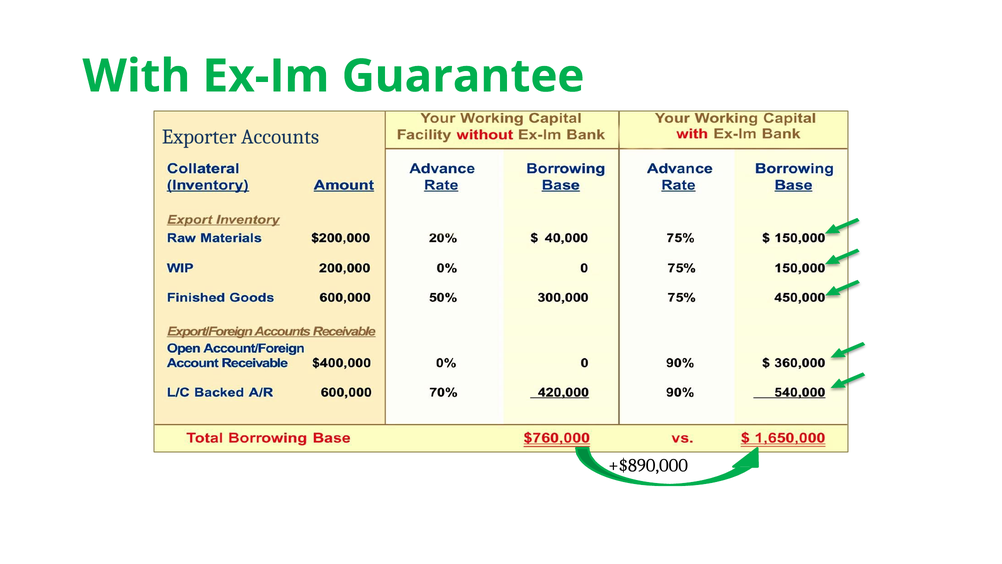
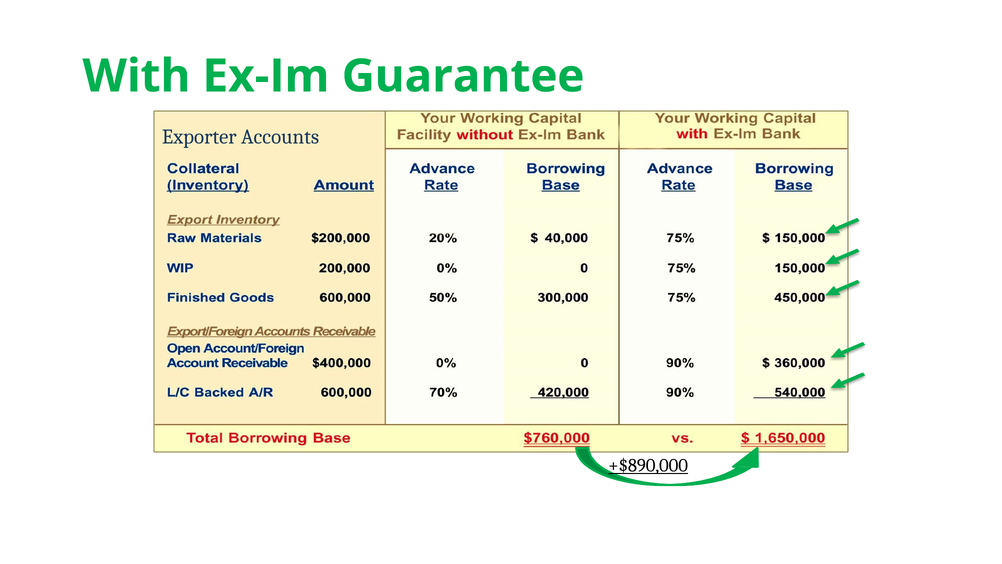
+$890,000 underline: none -> present
